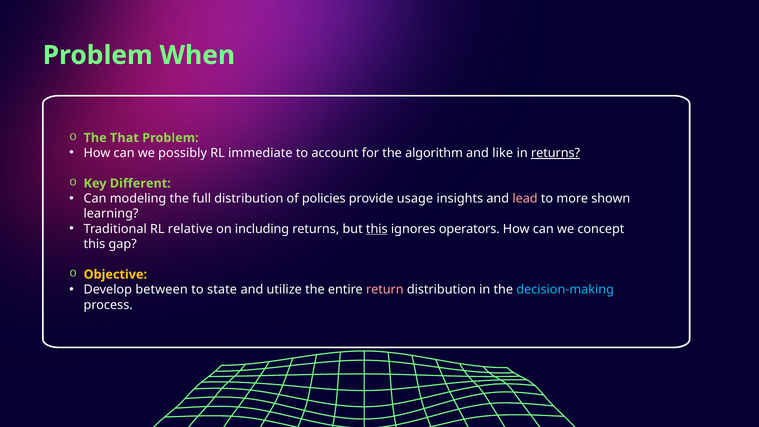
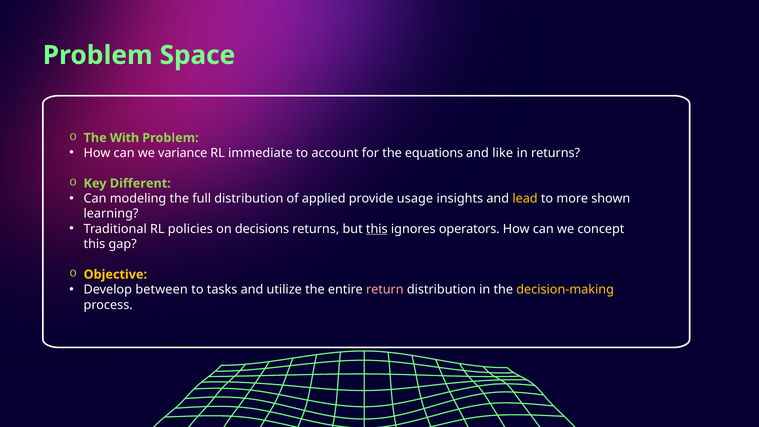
When: When -> Space
That: That -> With
possibly: possibly -> variance
algorithm: algorithm -> equations
returns at (556, 153) underline: present -> none
policies: policies -> applied
lead colour: pink -> yellow
relative: relative -> policies
including: including -> decisions
state: state -> tasks
decision-making colour: light blue -> yellow
